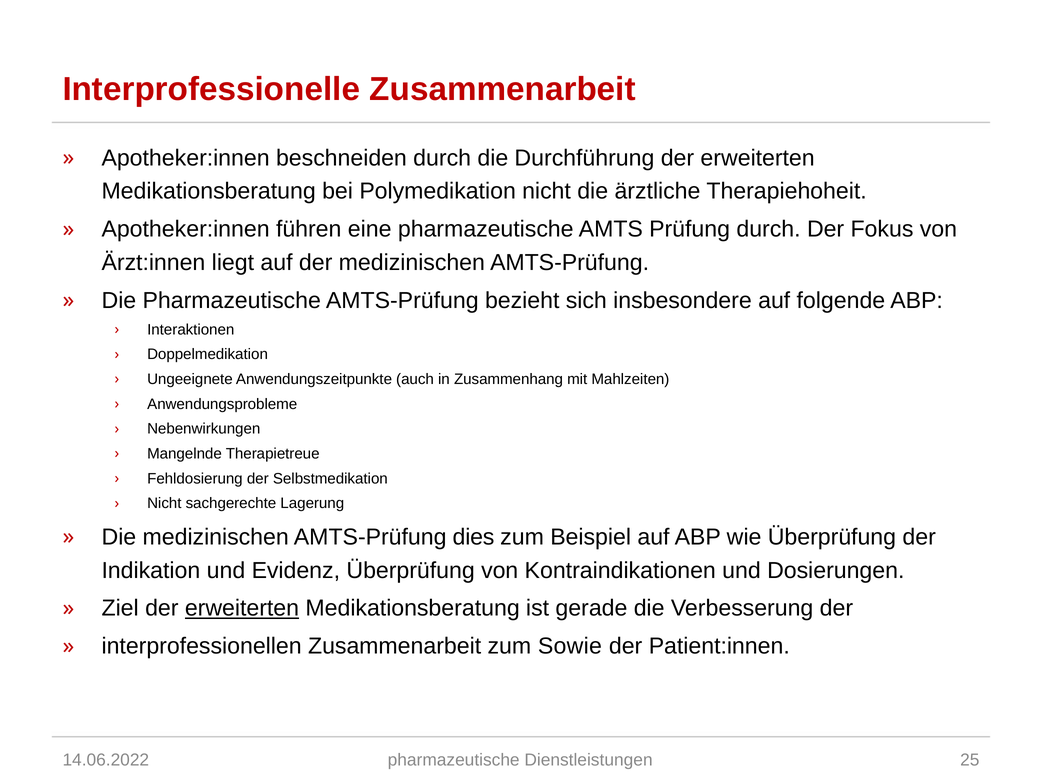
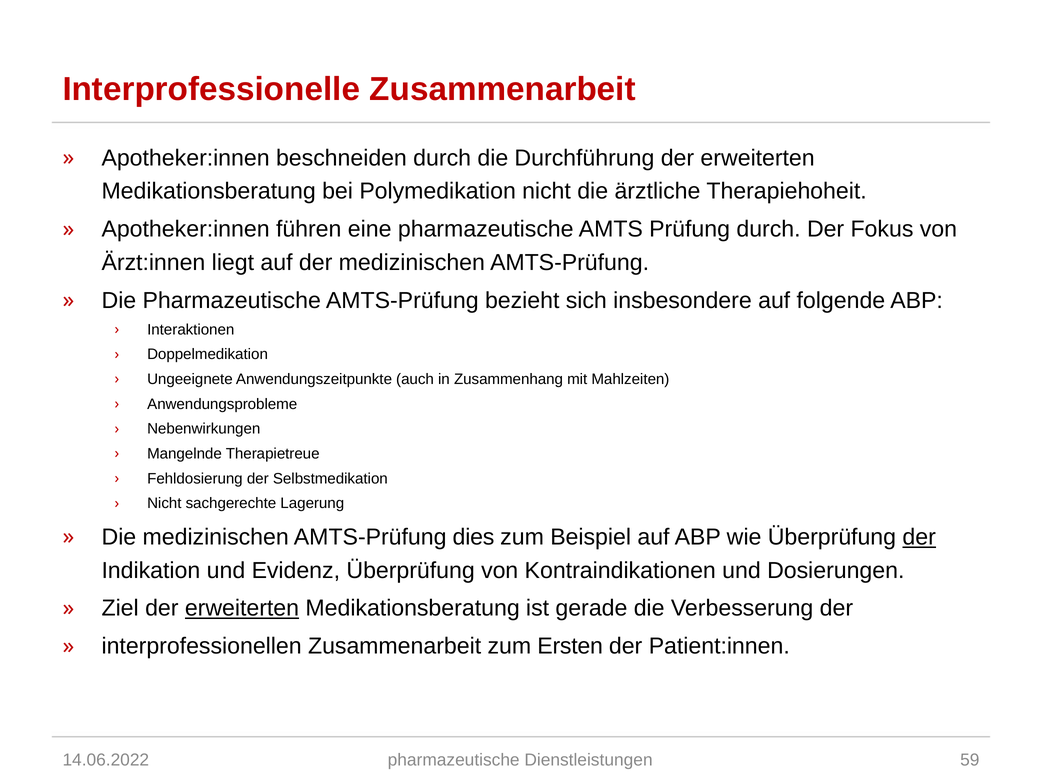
der at (919, 537) underline: none -> present
Sowie: Sowie -> Ersten
25: 25 -> 59
